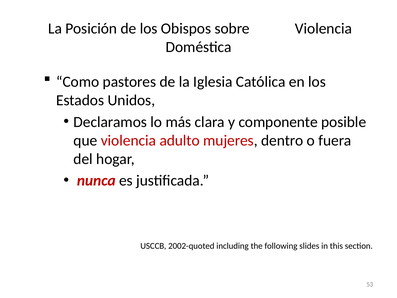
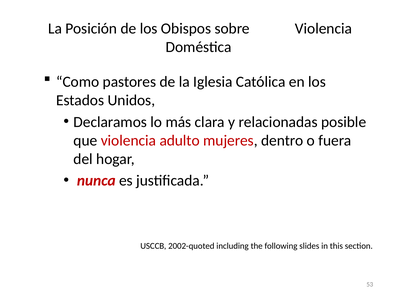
componente: componente -> relacionadas
